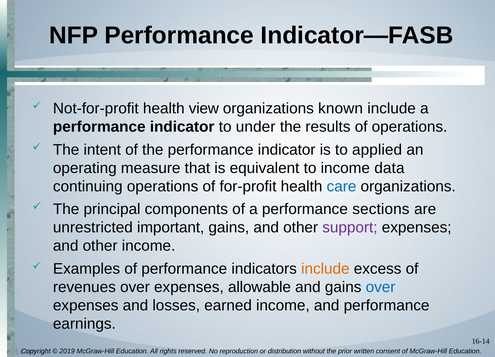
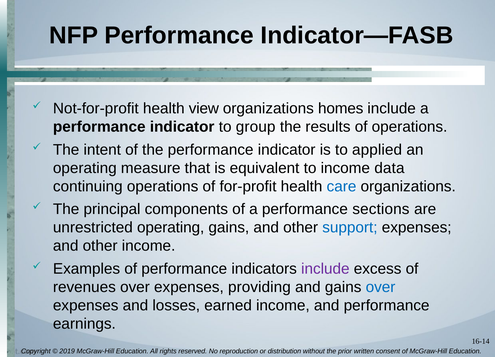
known: known -> homes
under: under -> group
unrestricted important: important -> operating
support colour: purple -> blue
include at (325, 269) colour: orange -> purple
allowable: allowable -> providing
